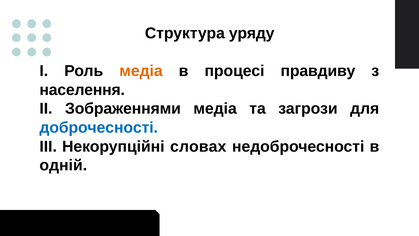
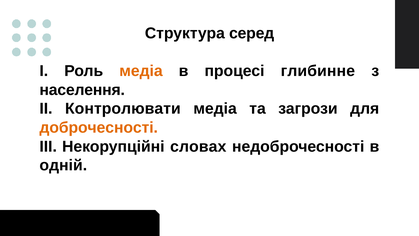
уряду: уряду -> серед
правдиву: правдиву -> глибинне
Зображеннями: Зображеннями -> Контролювати
доброчесності colour: blue -> orange
